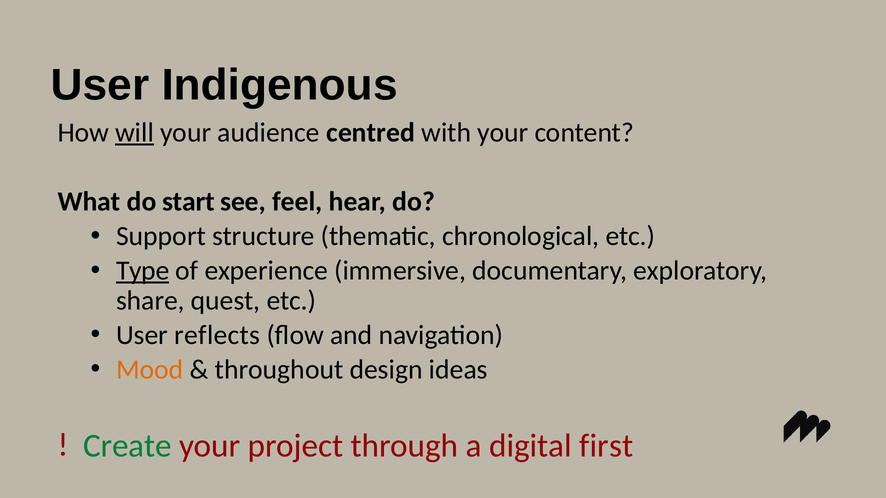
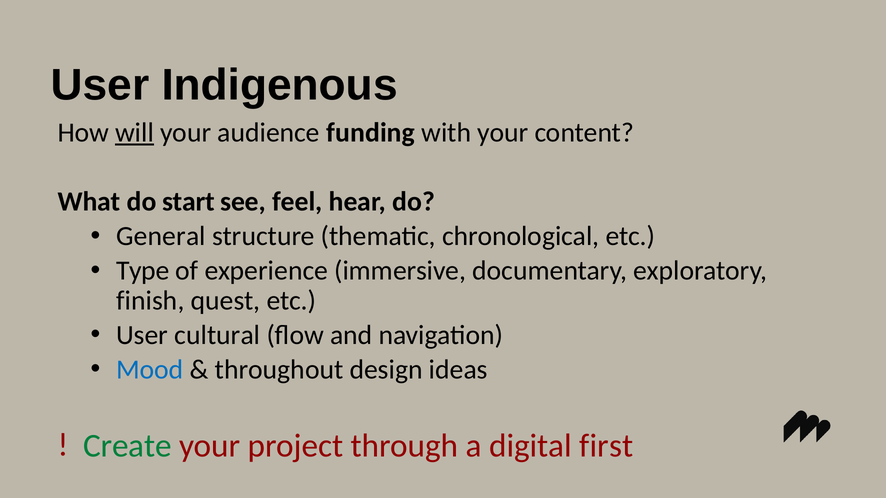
centred: centred -> funding
Support: Support -> General
Type underline: present -> none
share: share -> finish
reflects: reflects -> cultural
Mood colour: orange -> blue
